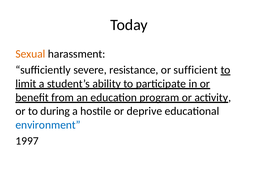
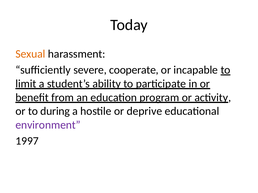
resistance: resistance -> cooperate
sufficient: sufficient -> incapable
environment colour: blue -> purple
